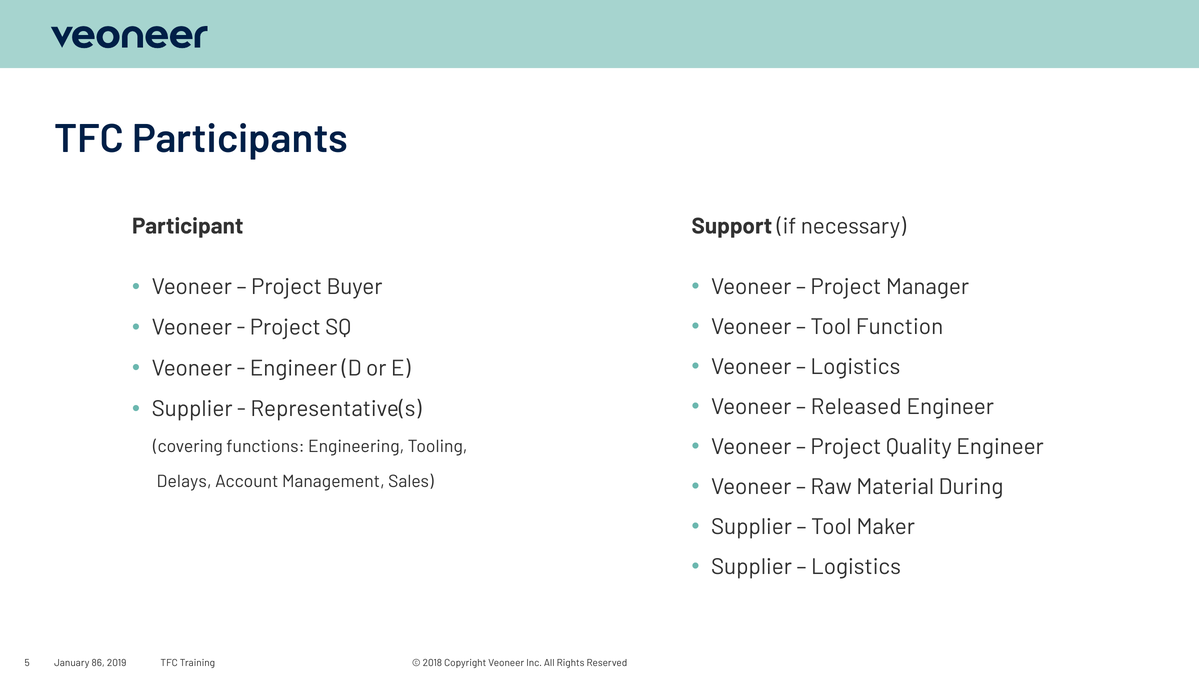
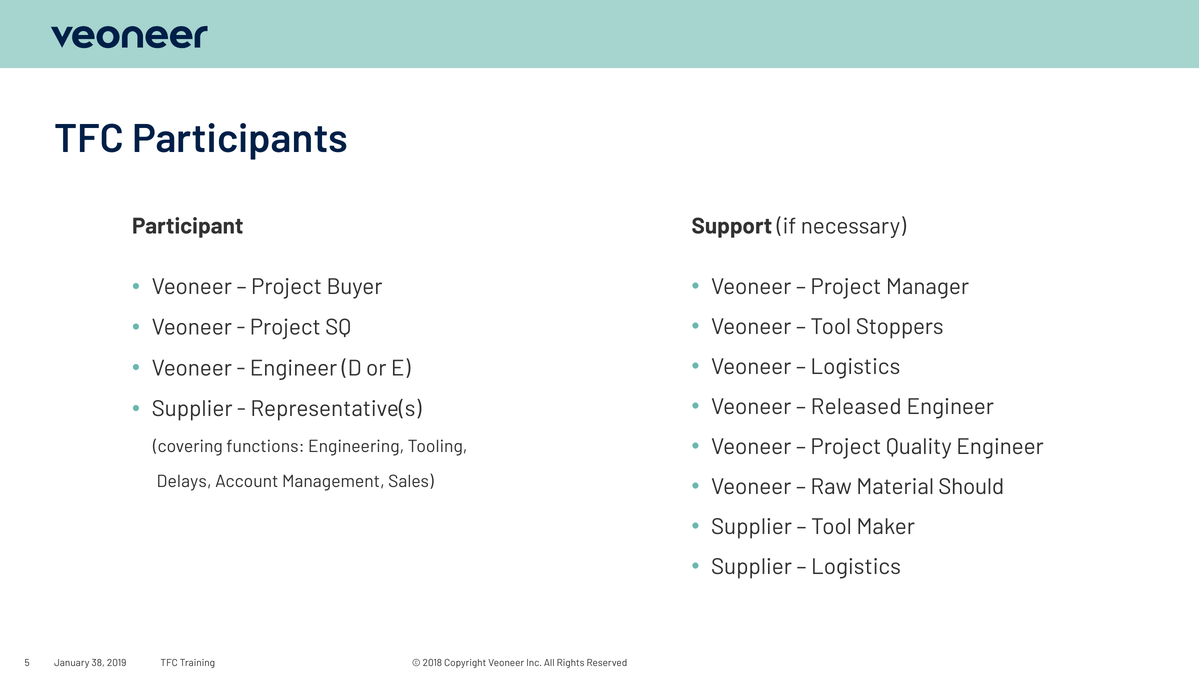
Function: Function -> Stoppers
During: During -> Should
86: 86 -> 38
